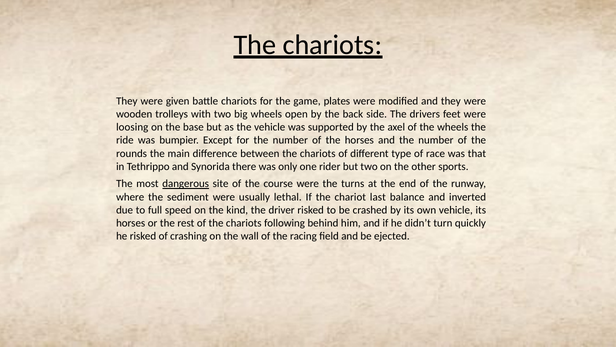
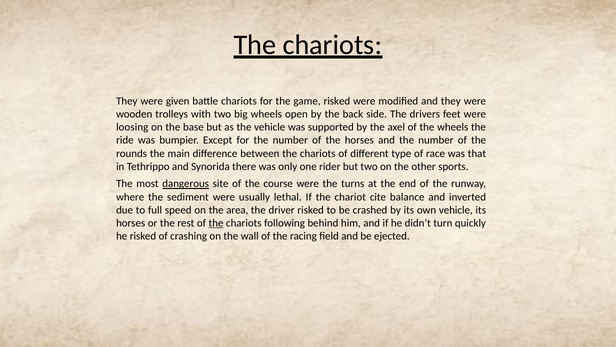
game plates: plates -> risked
last: last -> cite
kind: kind -> area
the at (216, 223) underline: none -> present
